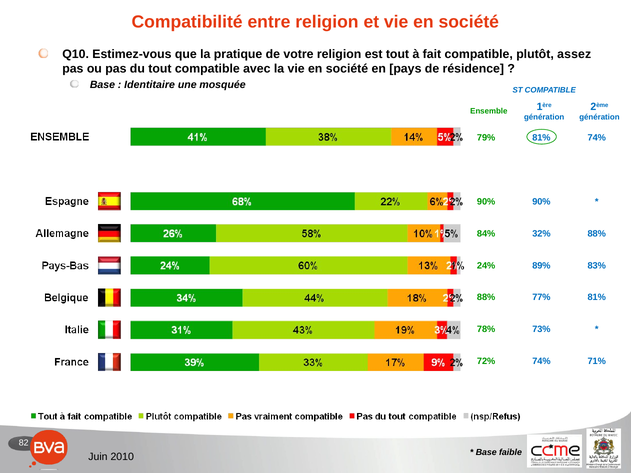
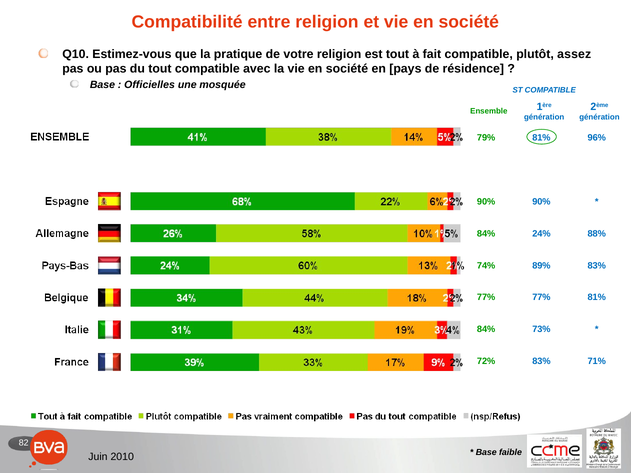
Identitaire: Identitaire -> Officielles
81% 74%: 74% -> 96%
32%: 32% -> 24%
24%: 24% -> 74%
88% at (486, 298): 88% -> 77%
78% at (486, 330): 78% -> 84%
72% 74%: 74% -> 83%
